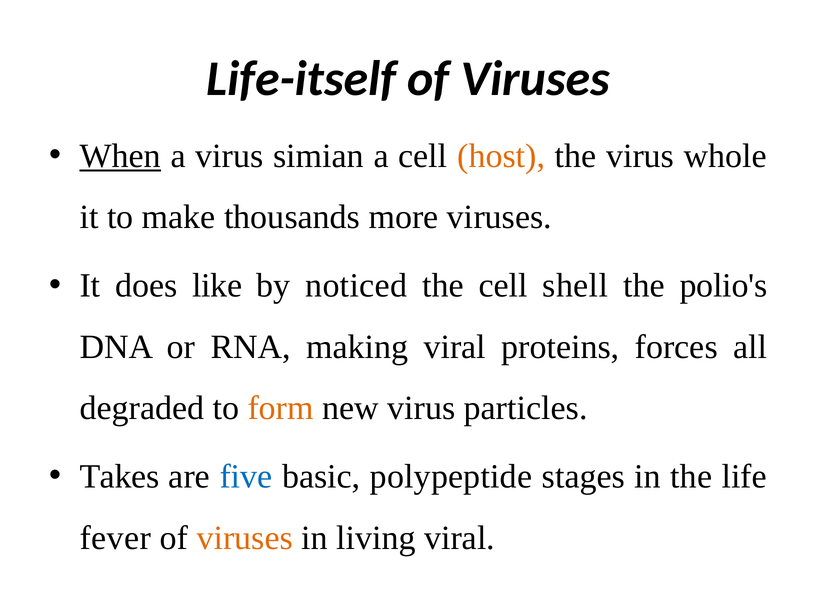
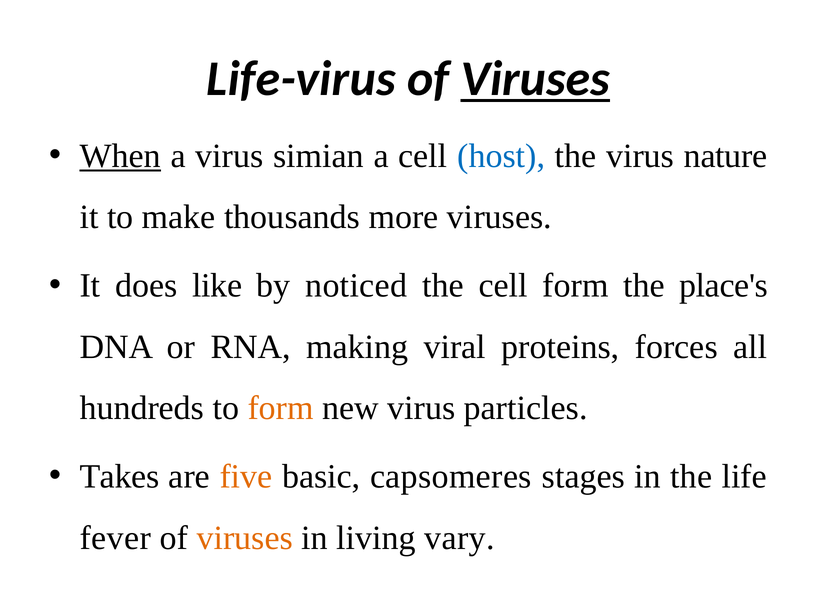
Life-itself: Life-itself -> Life-virus
Viruses at (535, 79) underline: none -> present
host colour: orange -> blue
whole: whole -> nature
cell shell: shell -> form
polio's: polio's -> place's
degraded: degraded -> hundreds
five colour: blue -> orange
polypeptide: polypeptide -> capsomeres
living viral: viral -> vary
